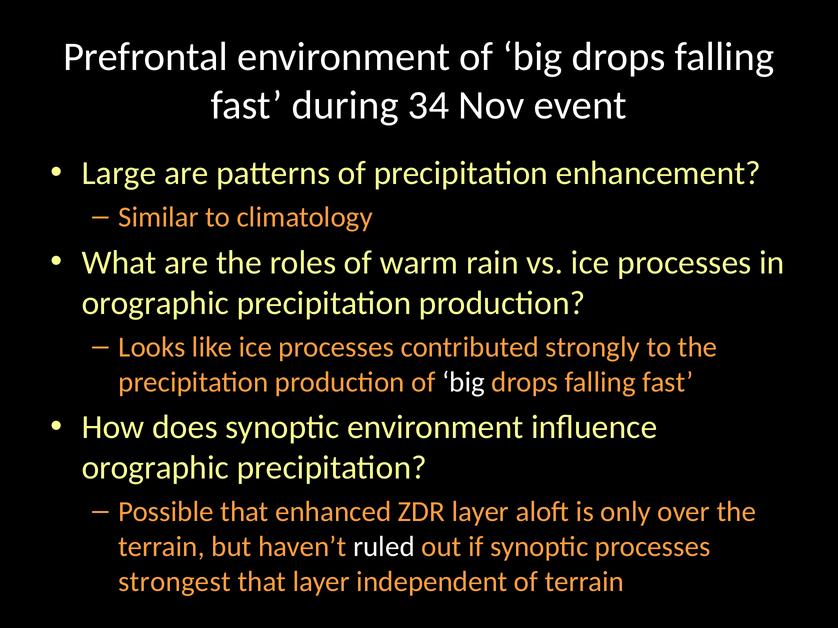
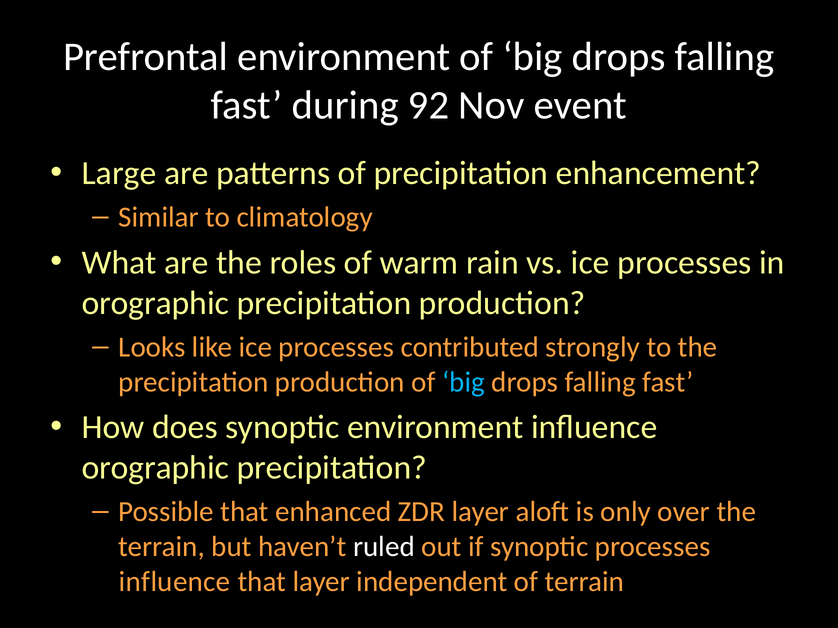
34: 34 -> 92
big at (463, 382) colour: white -> light blue
strongest at (175, 582): strongest -> influence
